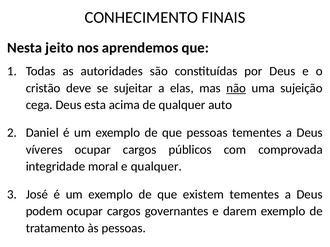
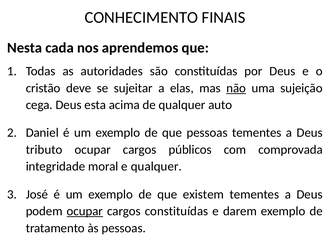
jeito: jeito -> cada
víveres: víveres -> tributo
ocupar at (85, 212) underline: none -> present
cargos governantes: governantes -> constituídas
